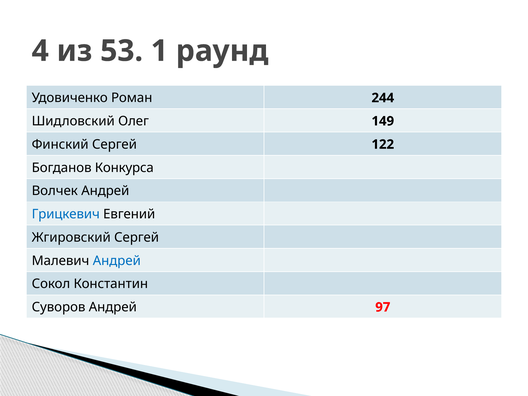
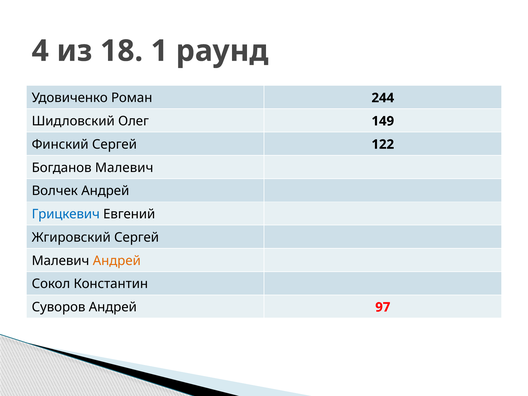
53: 53 -> 18
Богданов Конкурса: Конкурса -> Малевич
Андрей at (117, 261) colour: blue -> orange
